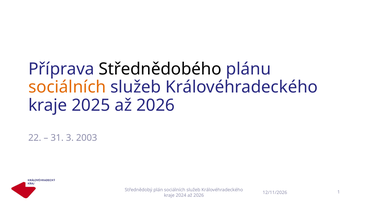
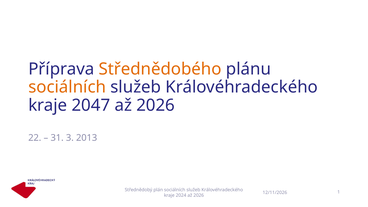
Střednědobého colour: black -> orange
2025: 2025 -> 2047
2003: 2003 -> 2013
